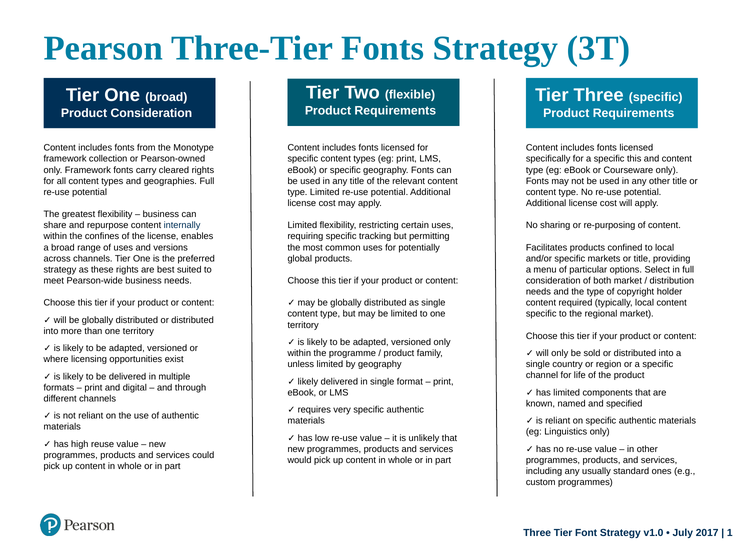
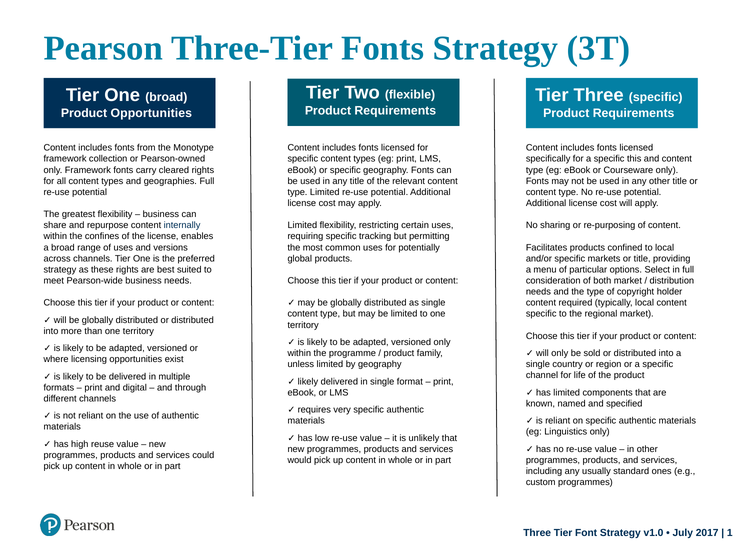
Product Consideration: Consideration -> Opportunities
